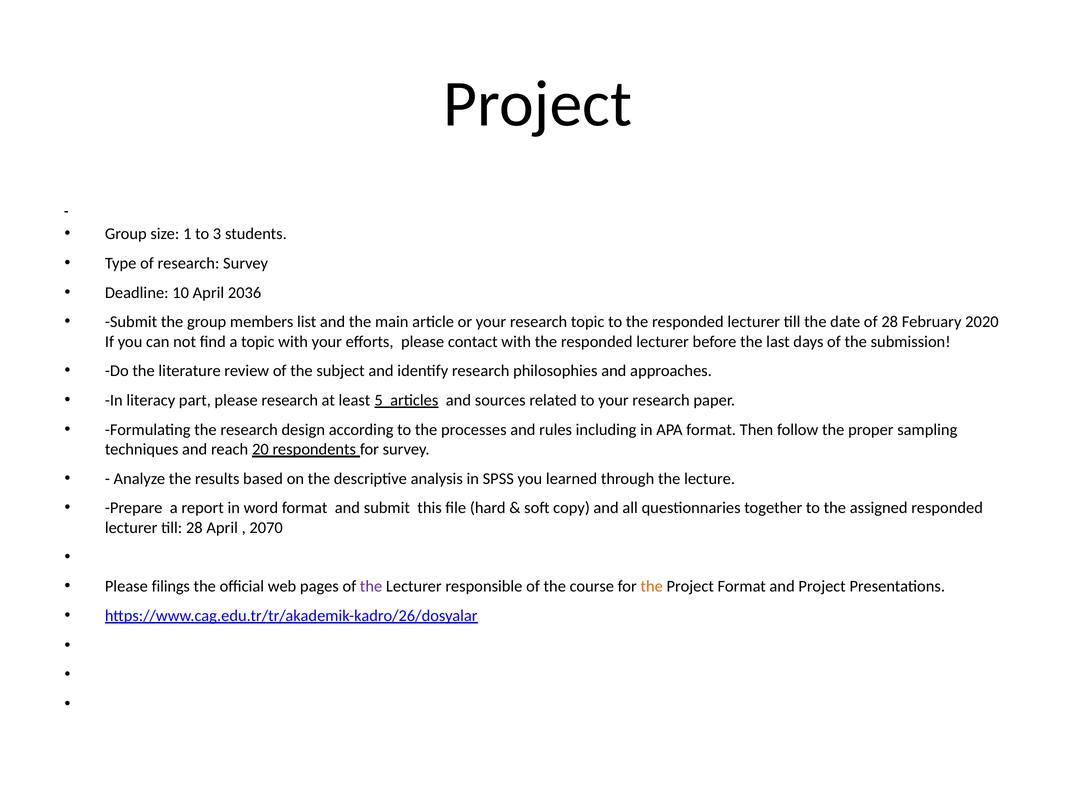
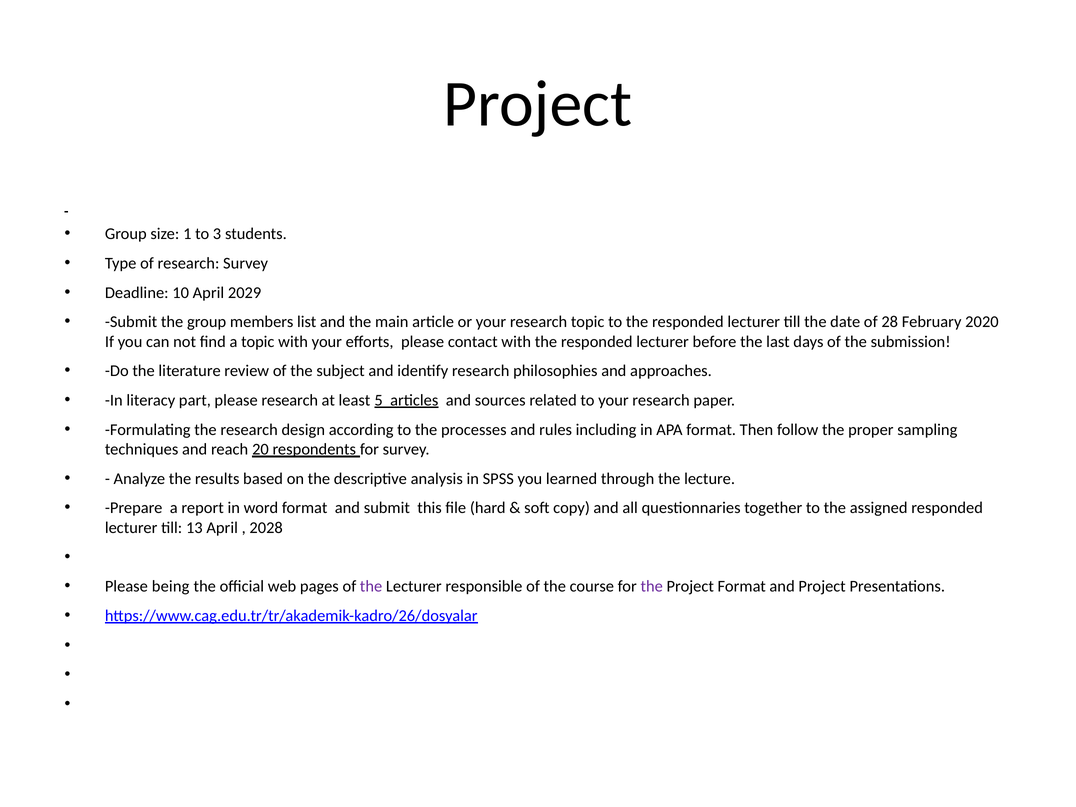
2036: 2036 -> 2029
till 28: 28 -> 13
2070: 2070 -> 2028
filings: filings -> being
the at (652, 586) colour: orange -> purple
